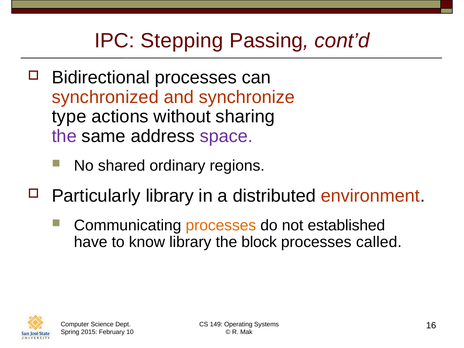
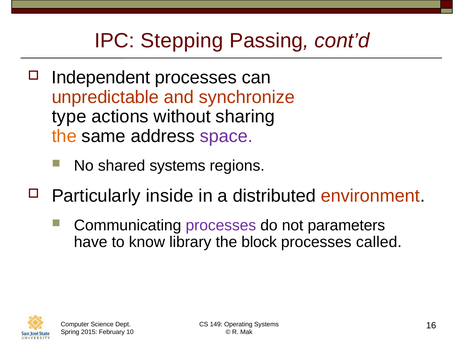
Bidirectional: Bidirectional -> Independent
synchronized: synchronized -> unpredictable
the at (64, 136) colour: purple -> orange
shared ordinary: ordinary -> systems
Particularly library: library -> inside
processes at (221, 225) colour: orange -> purple
established: established -> parameters
